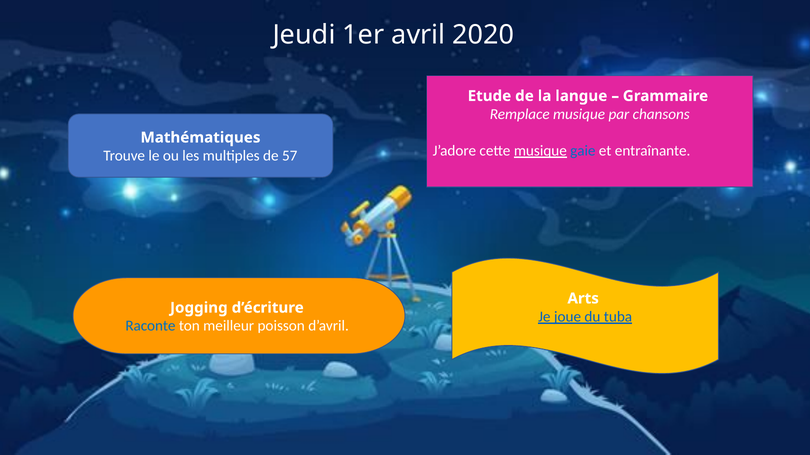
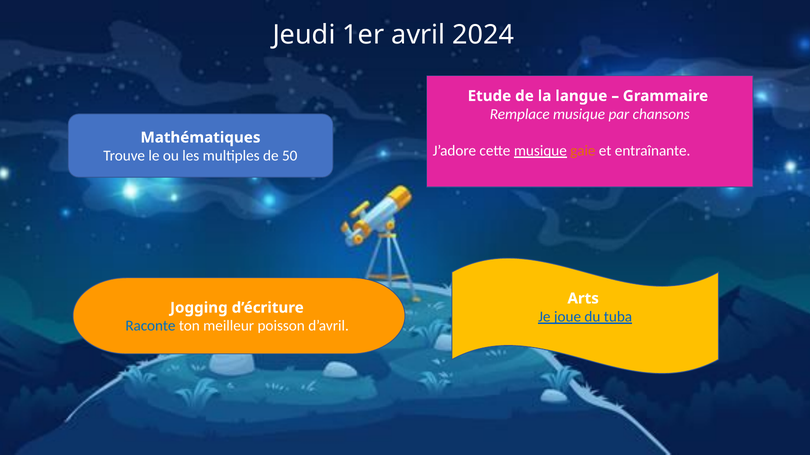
2020: 2020 -> 2024
gaie colour: blue -> orange
57: 57 -> 50
